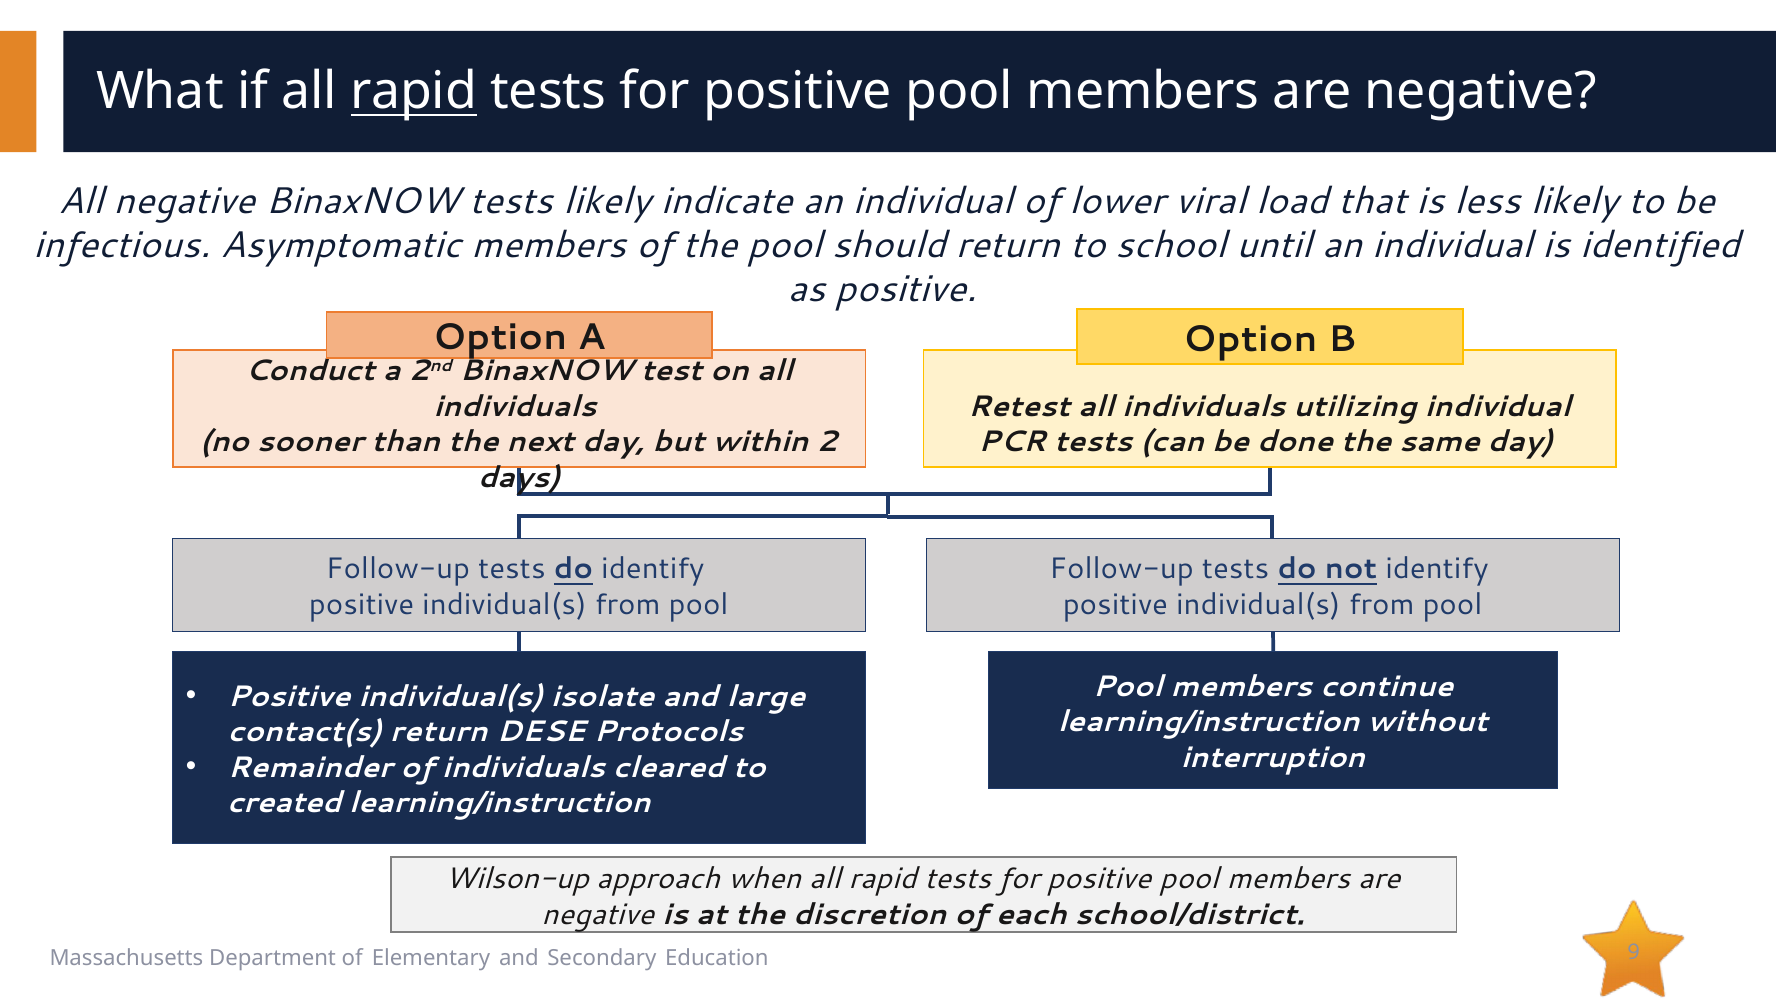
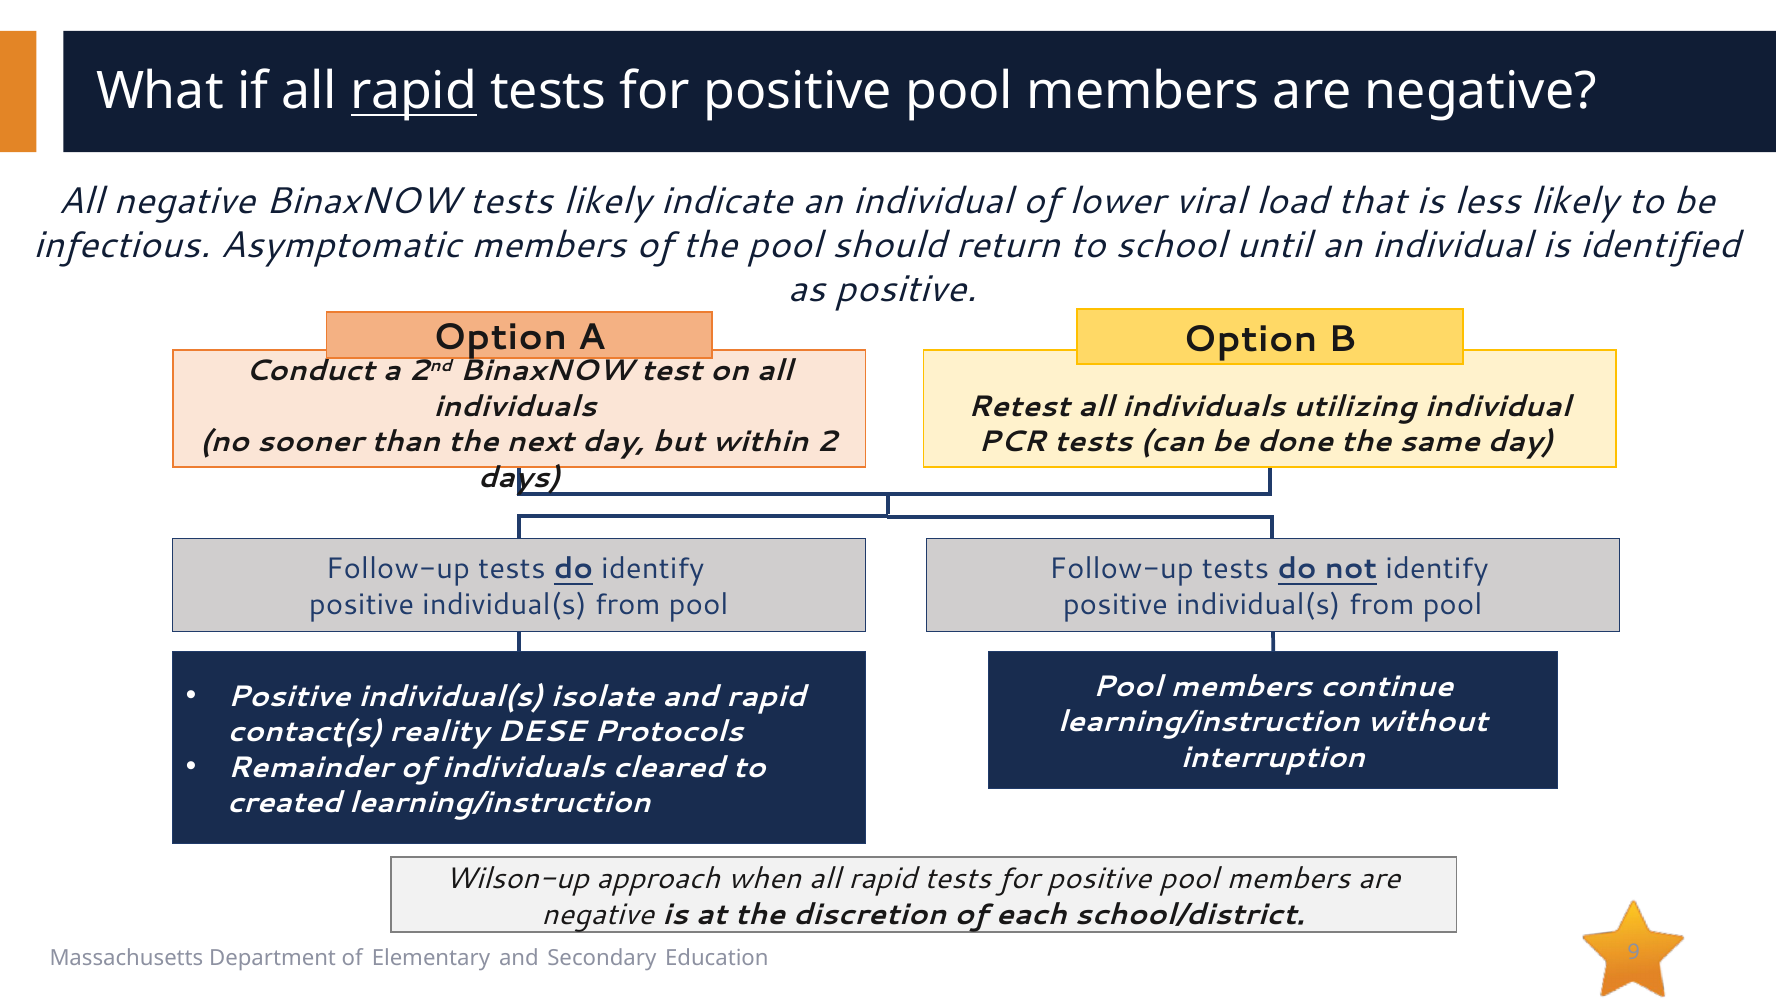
and large: large -> rapid
contact(s return: return -> reality
